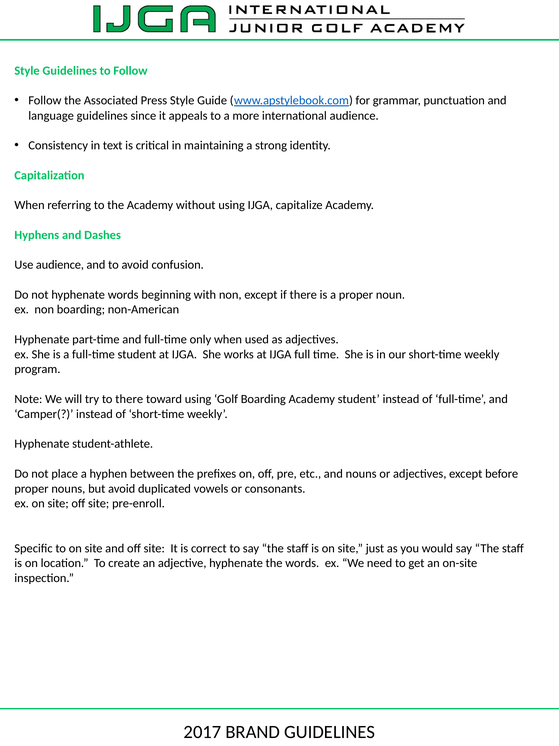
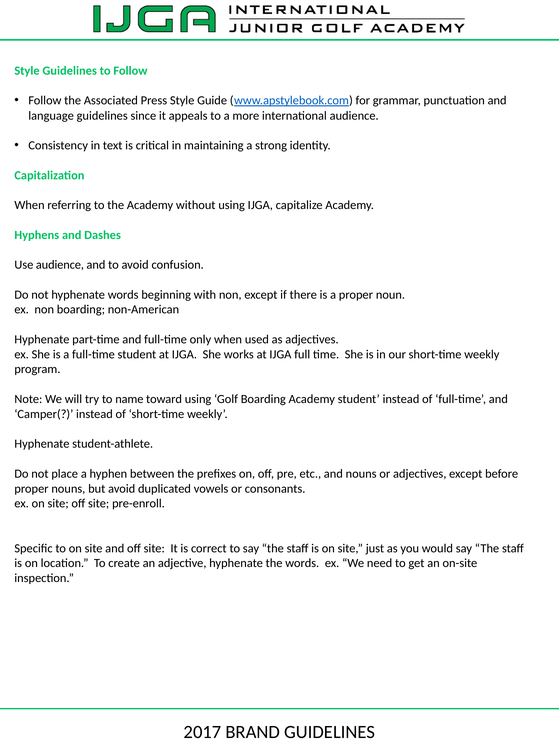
to there: there -> name
